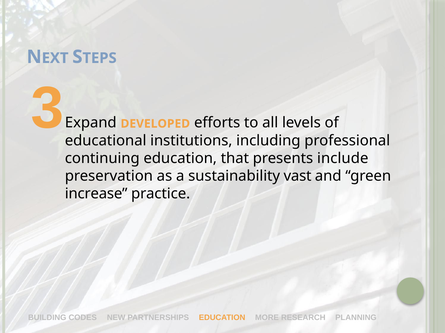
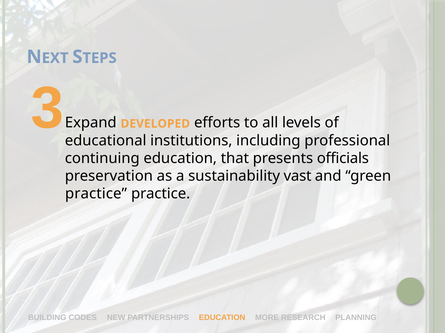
include: include -> officials
increase at (96, 194): increase -> practice
